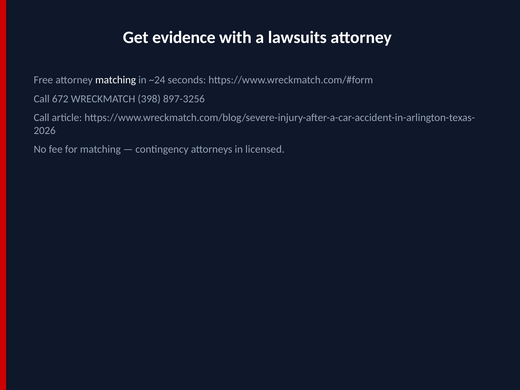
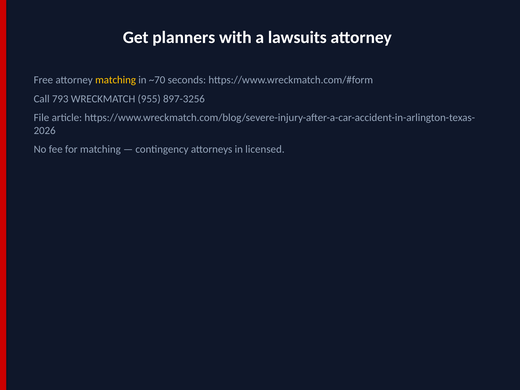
evidence: evidence -> planners
matching at (116, 80) colour: white -> yellow
~24: ~24 -> ~70
672: 672 -> 793
398: 398 -> 955
Call at (42, 118): Call -> File
